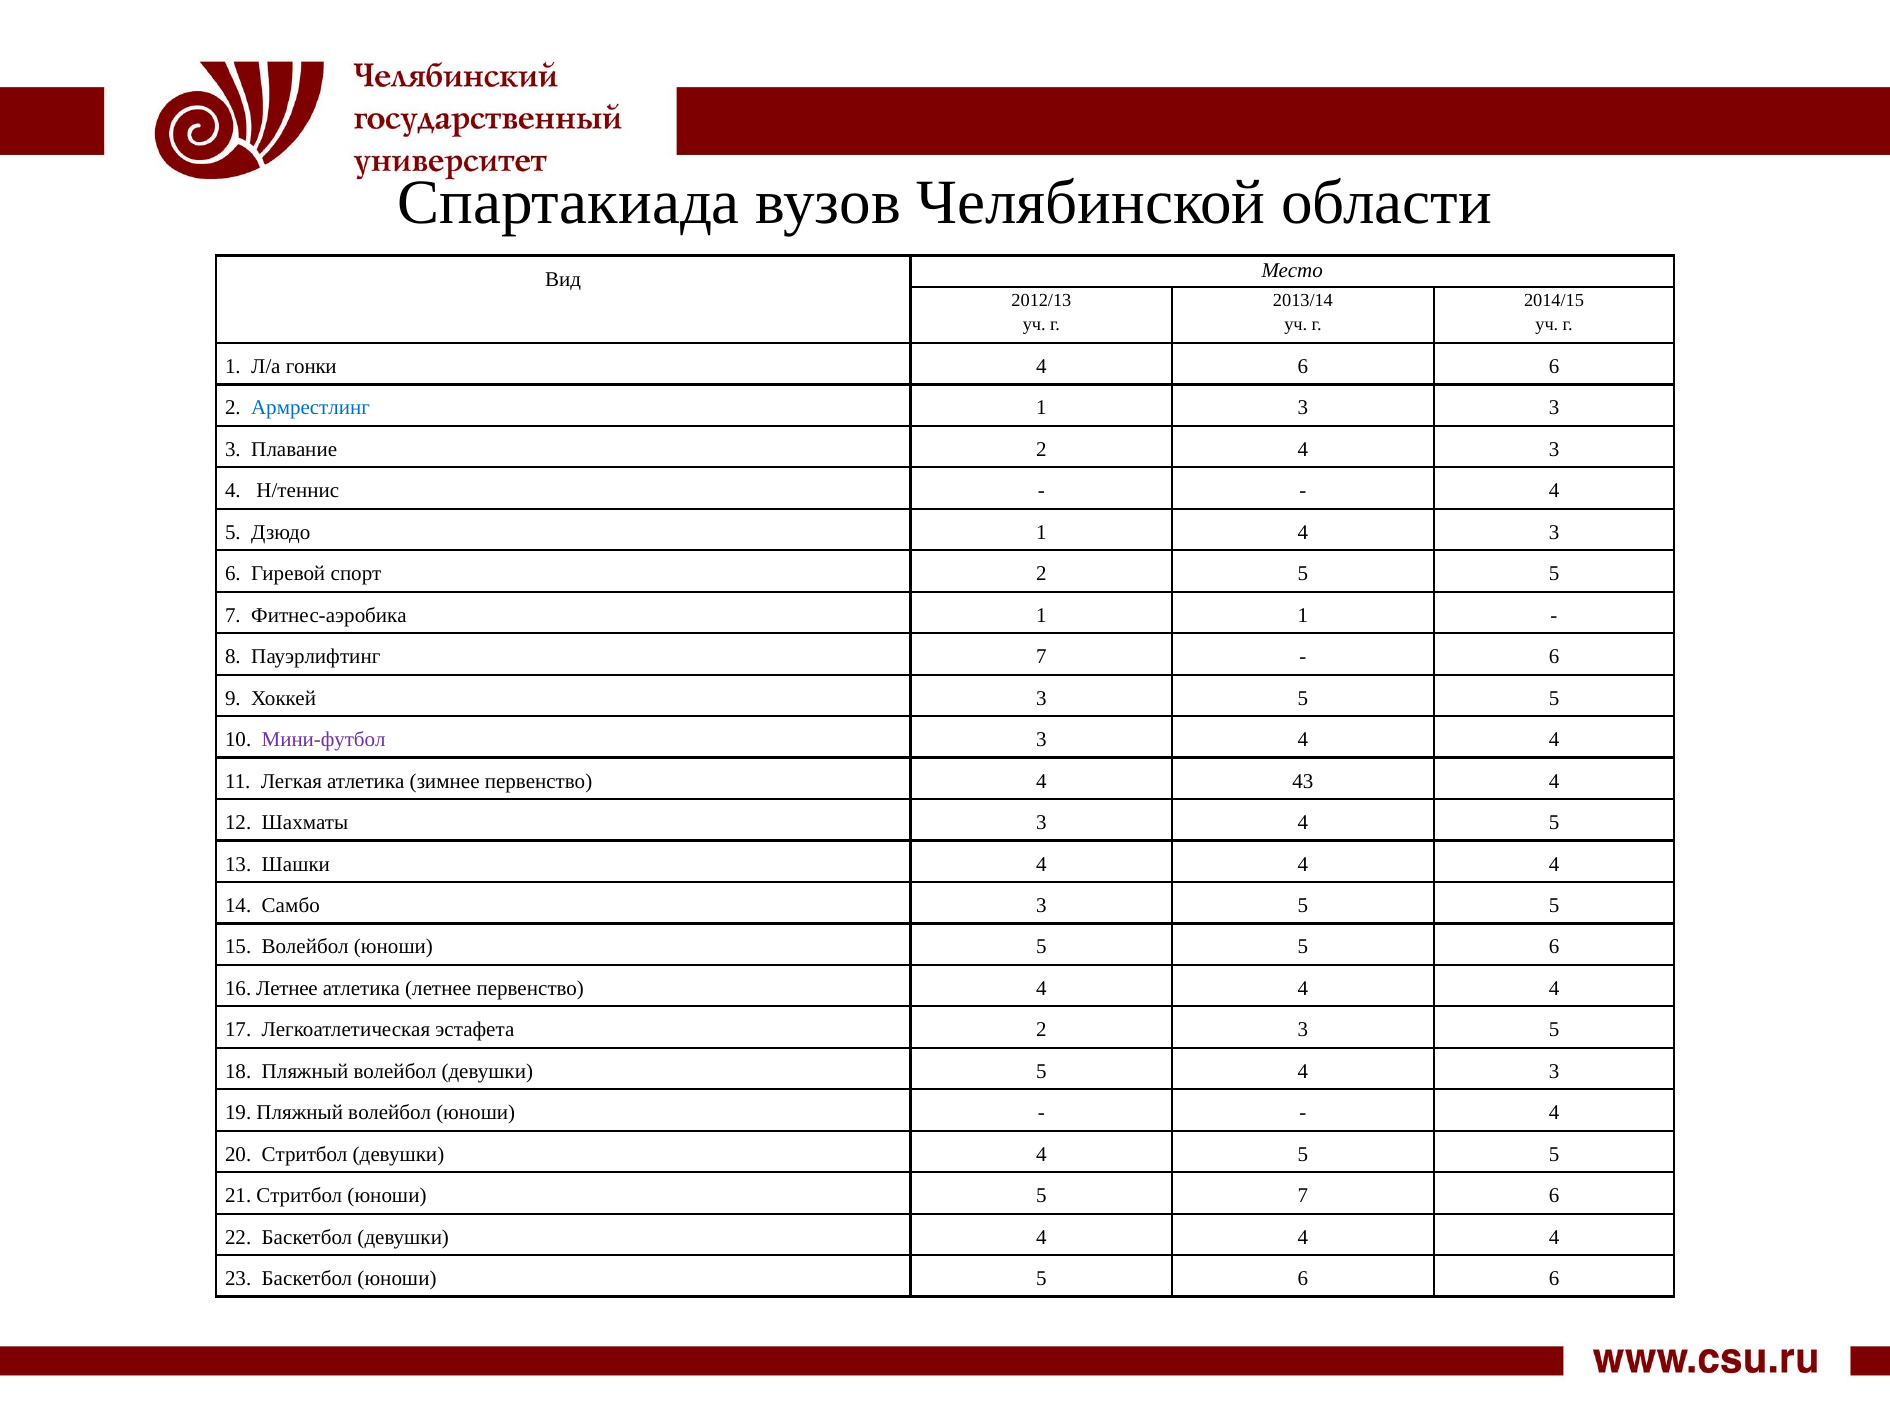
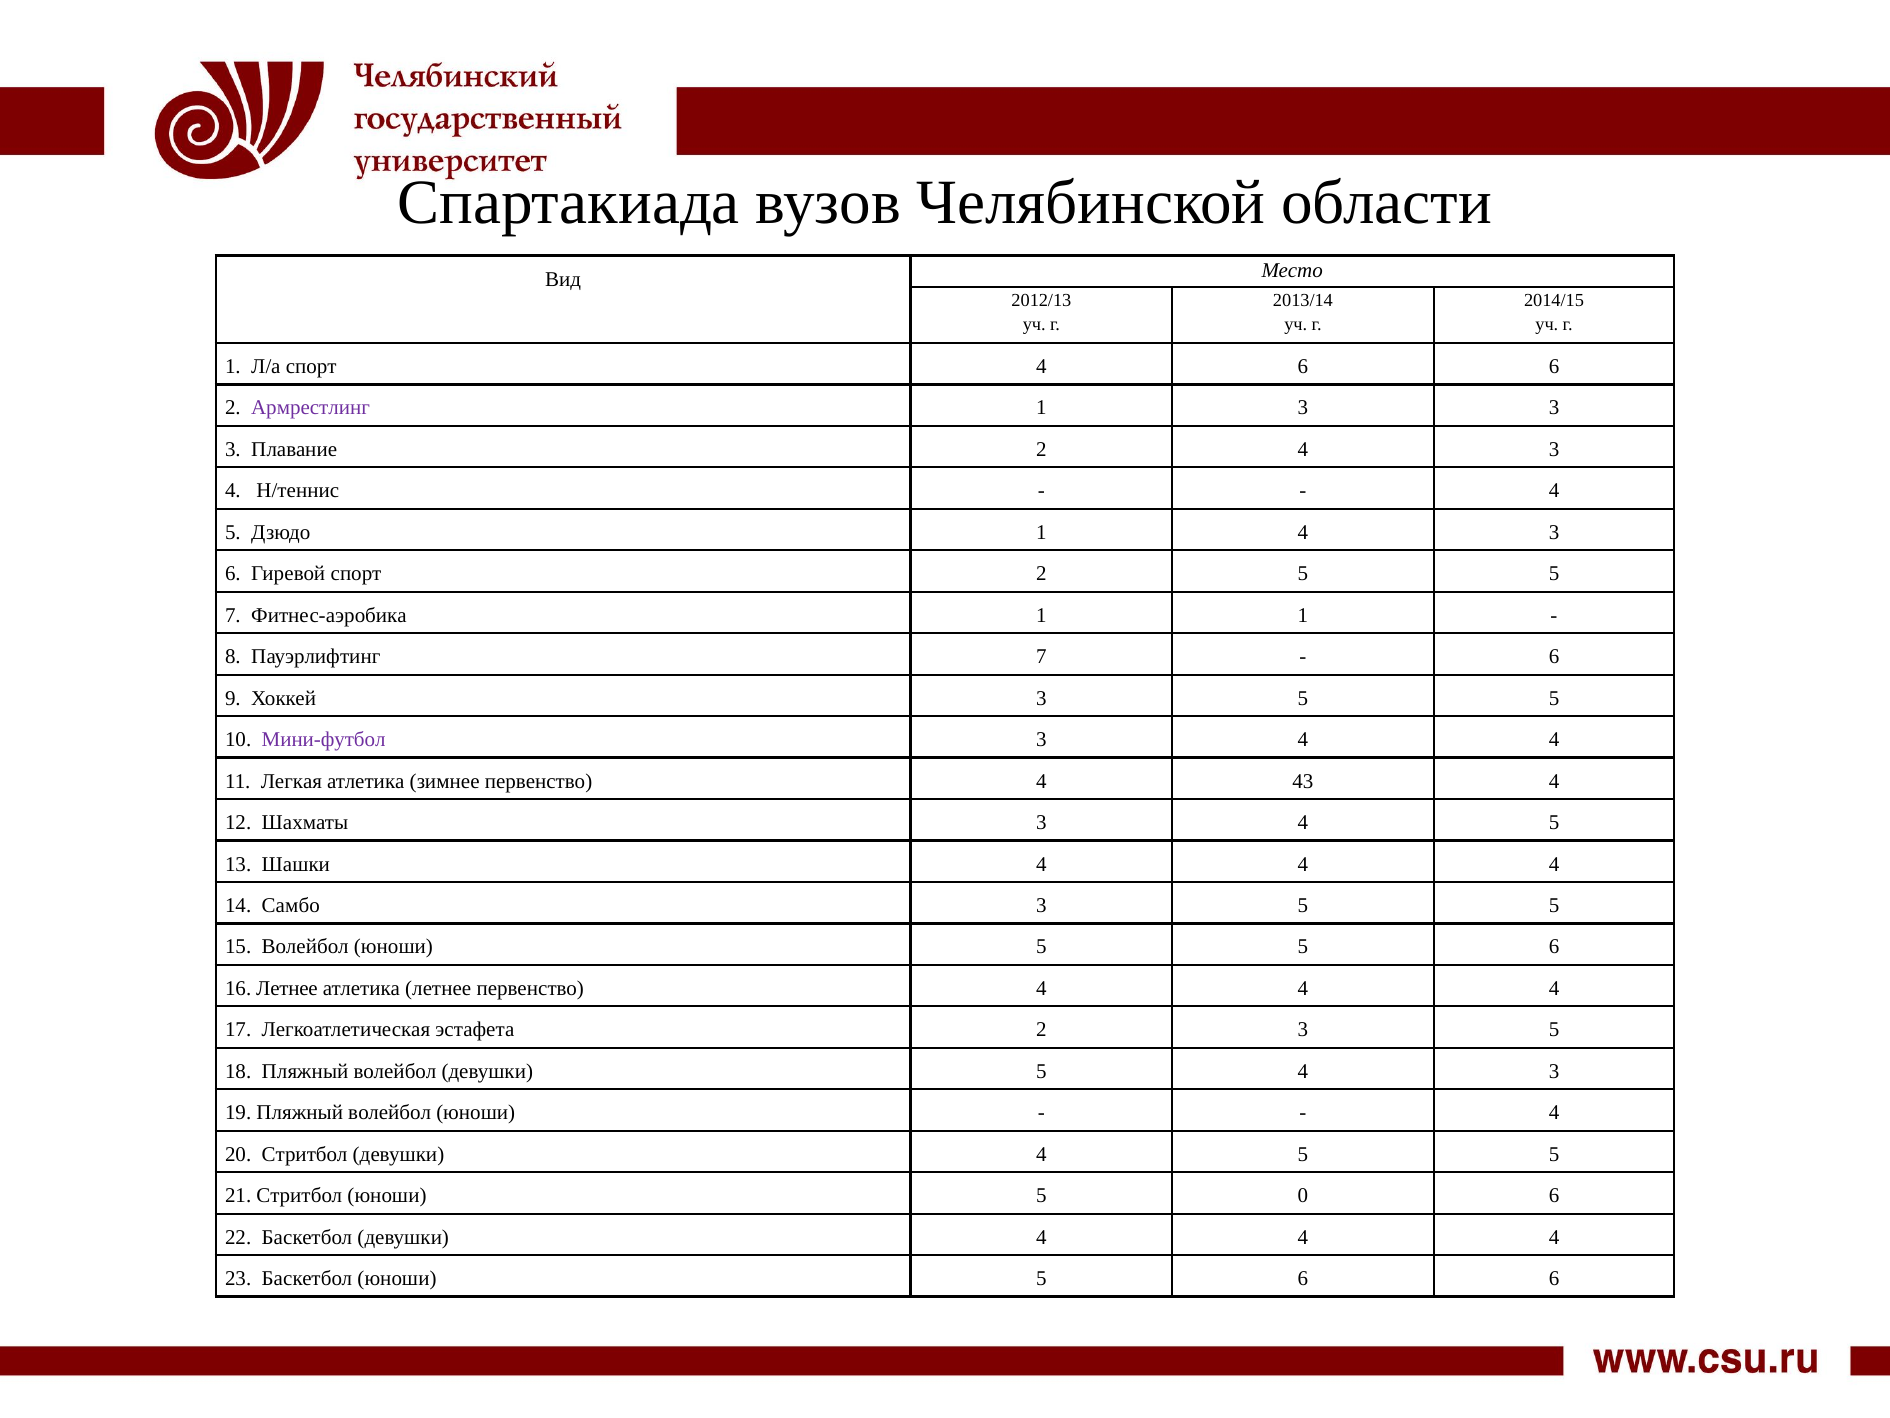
Л/а гонки: гонки -> спорт
Армрестлинг colour: blue -> purple
юноши 5 7: 7 -> 0
